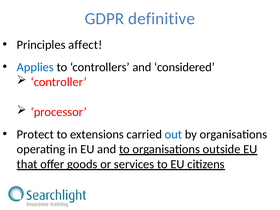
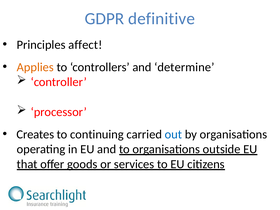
Applies colour: blue -> orange
considered: considered -> determine
Protect: Protect -> Creates
extensions: extensions -> continuing
